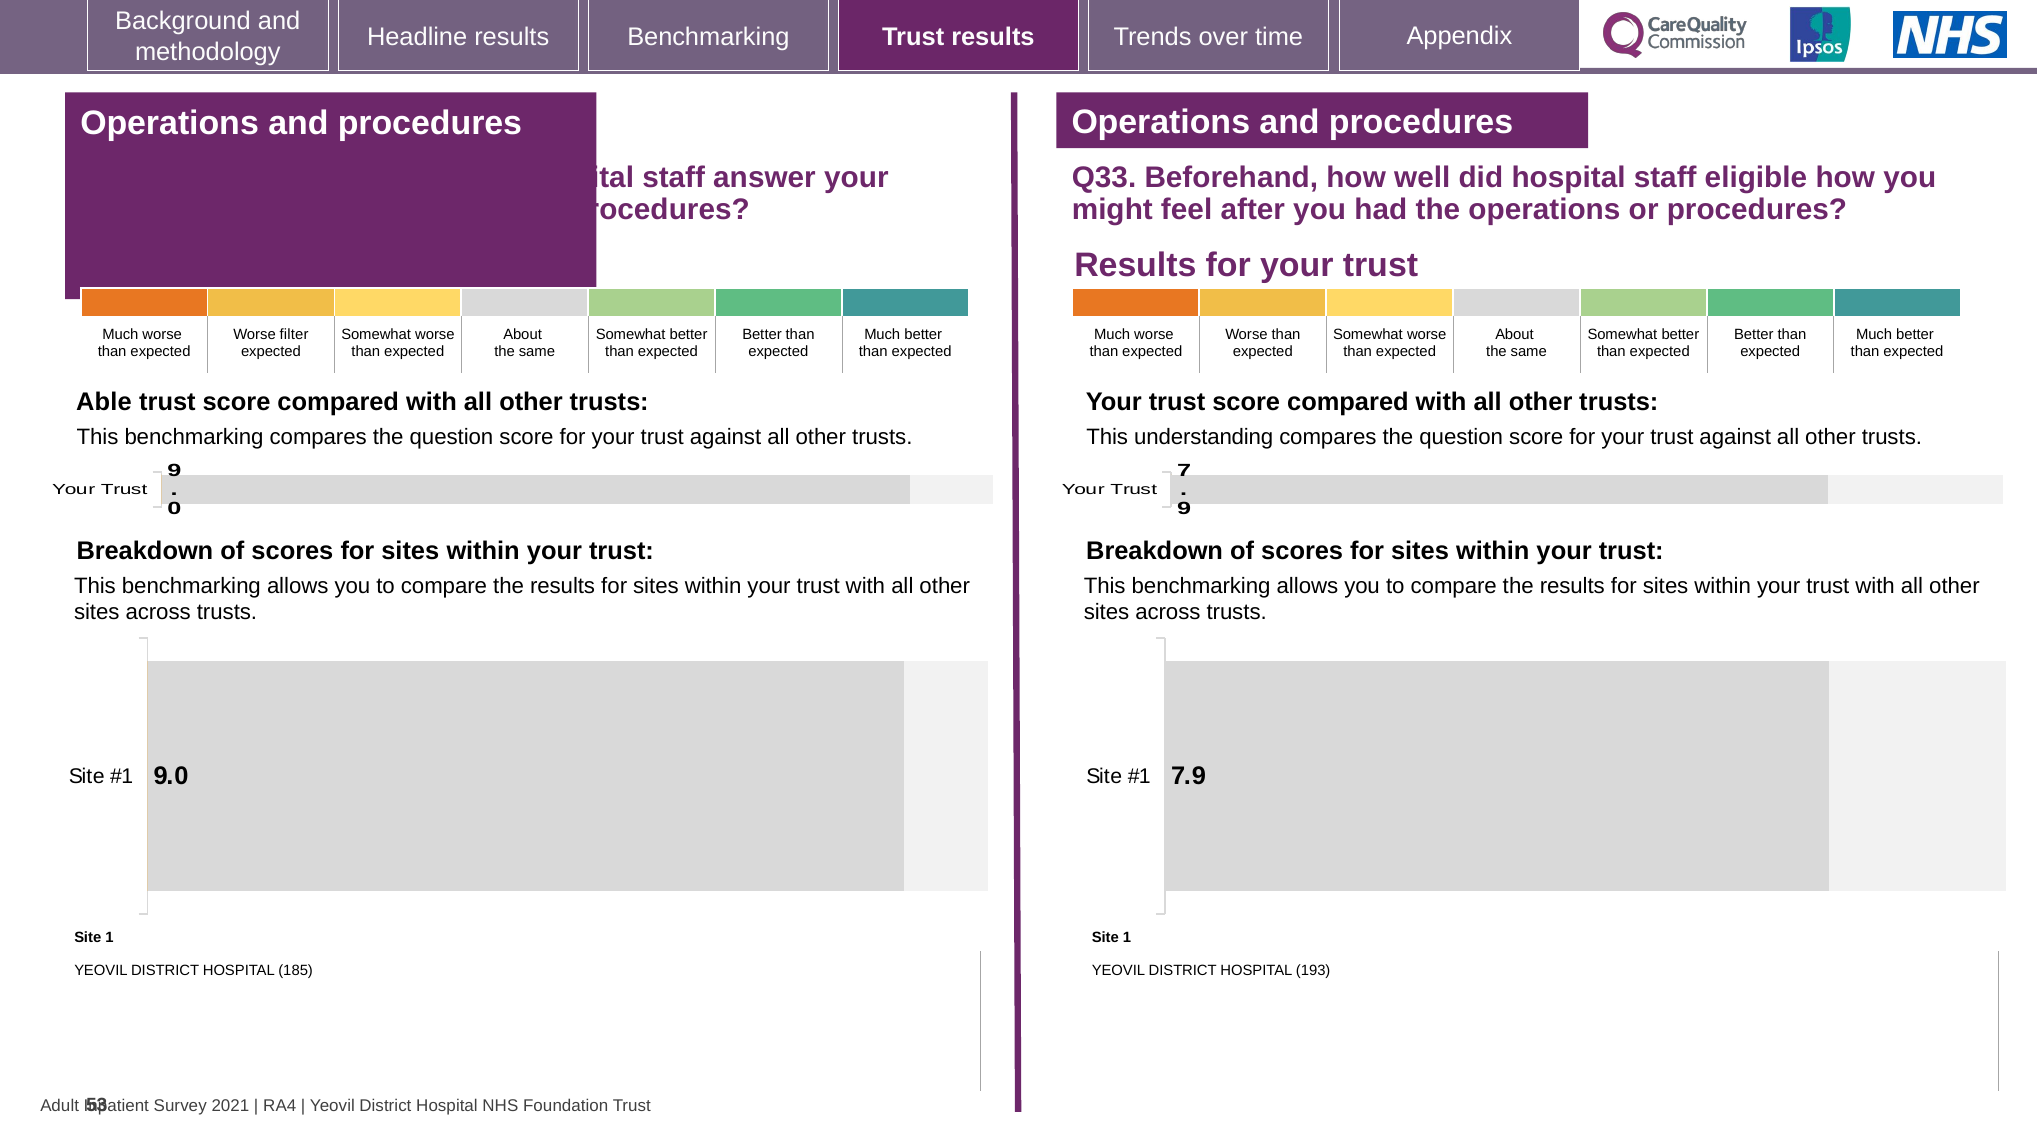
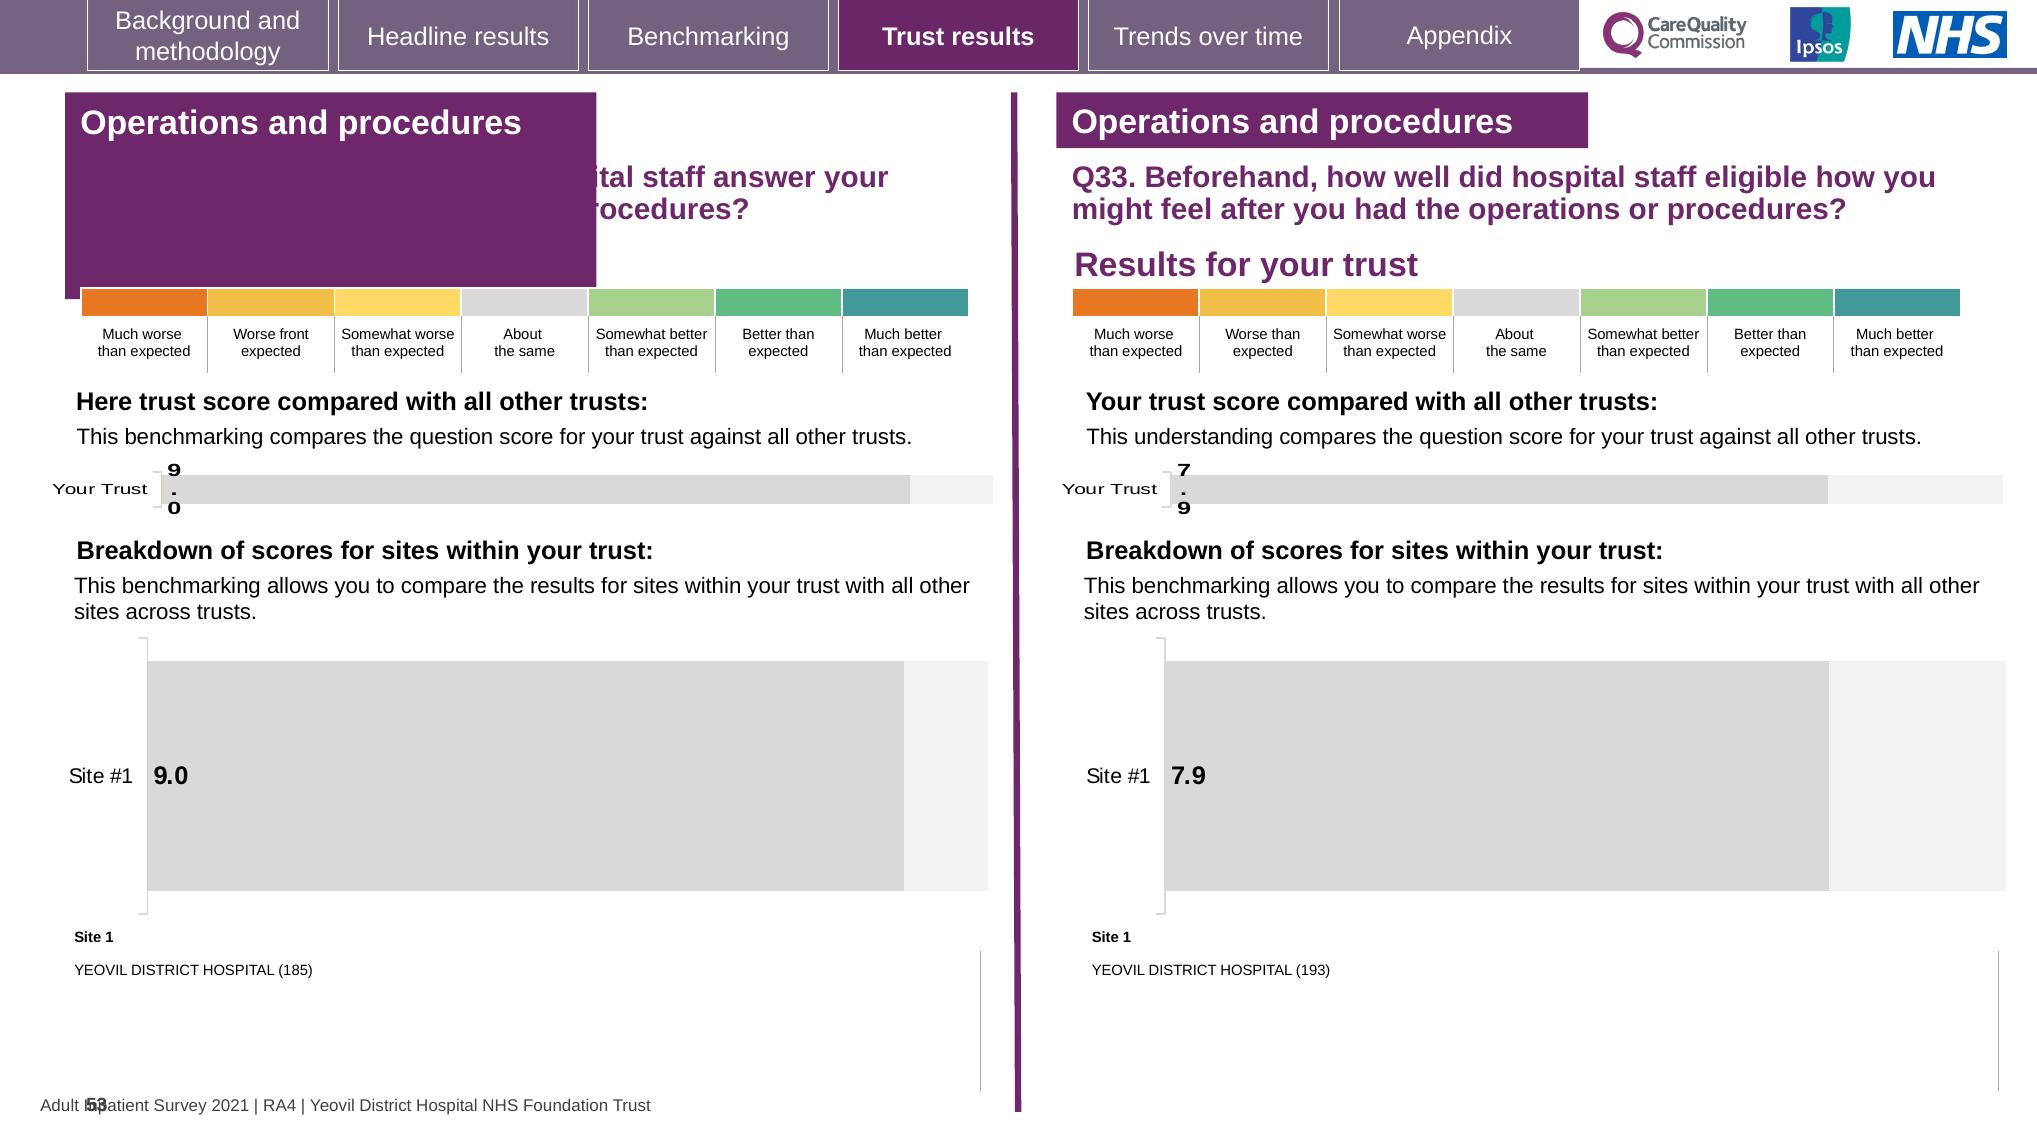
filter: filter -> front
Able: Able -> Here
